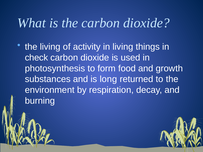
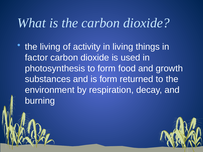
check: check -> factor
is long: long -> form
